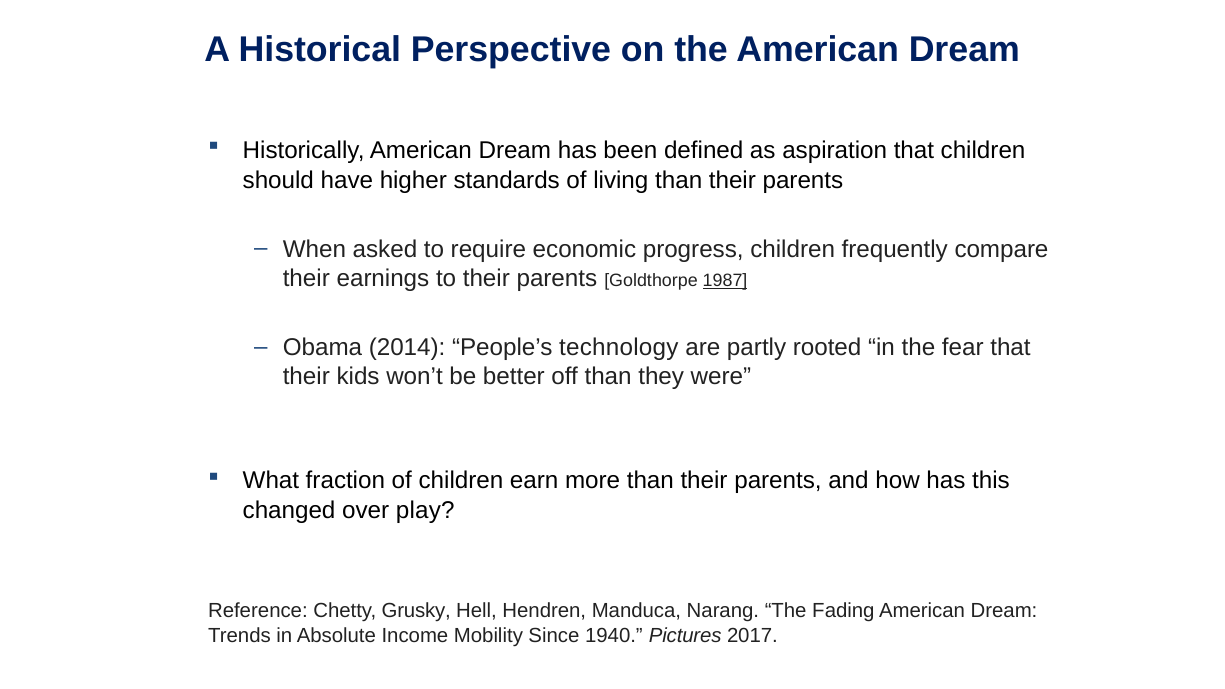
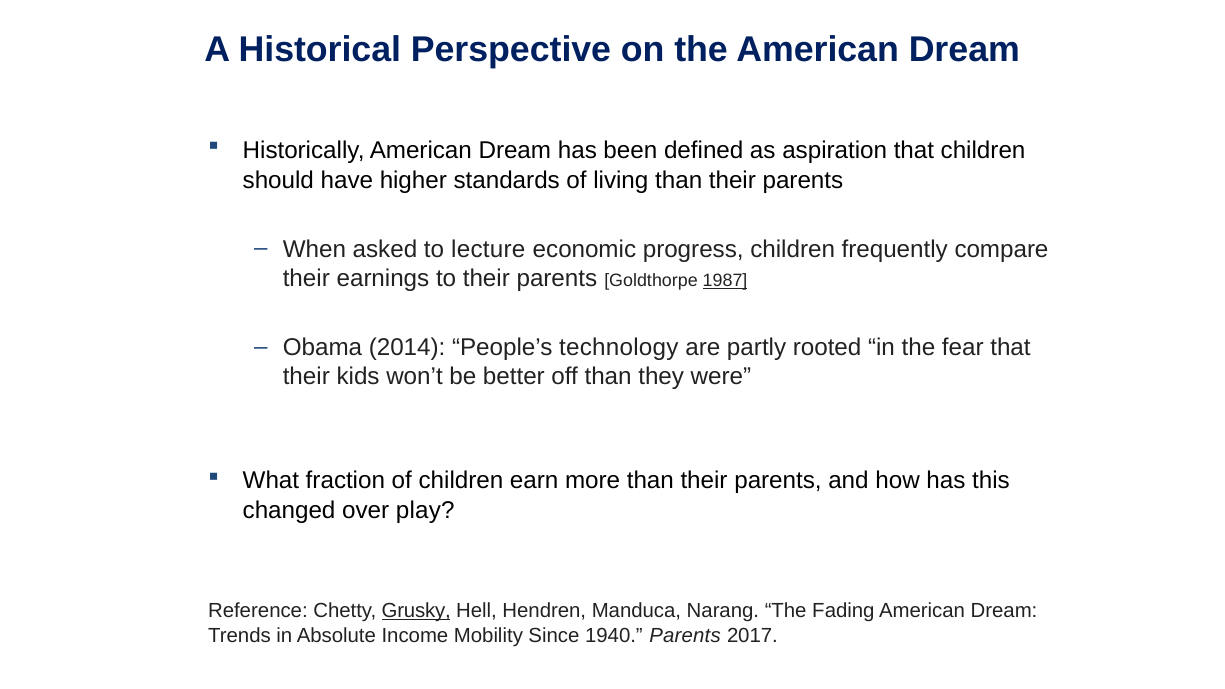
require: require -> lecture
Grusky underline: none -> present
1940 Pictures: Pictures -> Parents
